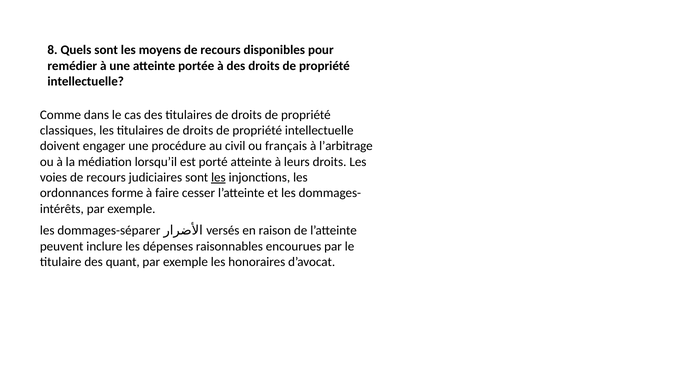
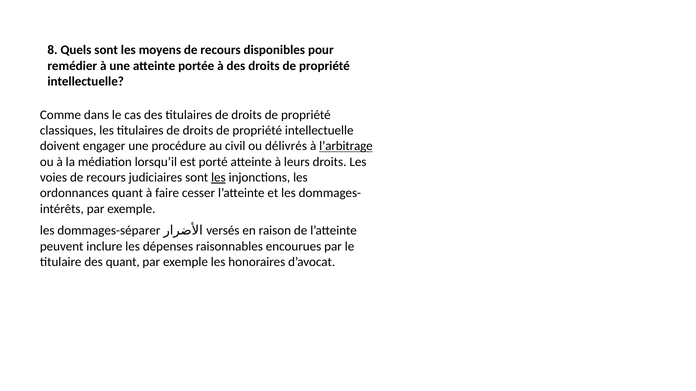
français: français -> délivrés
l’arbitrage underline: none -> present
ordonnances forme: forme -> quant
